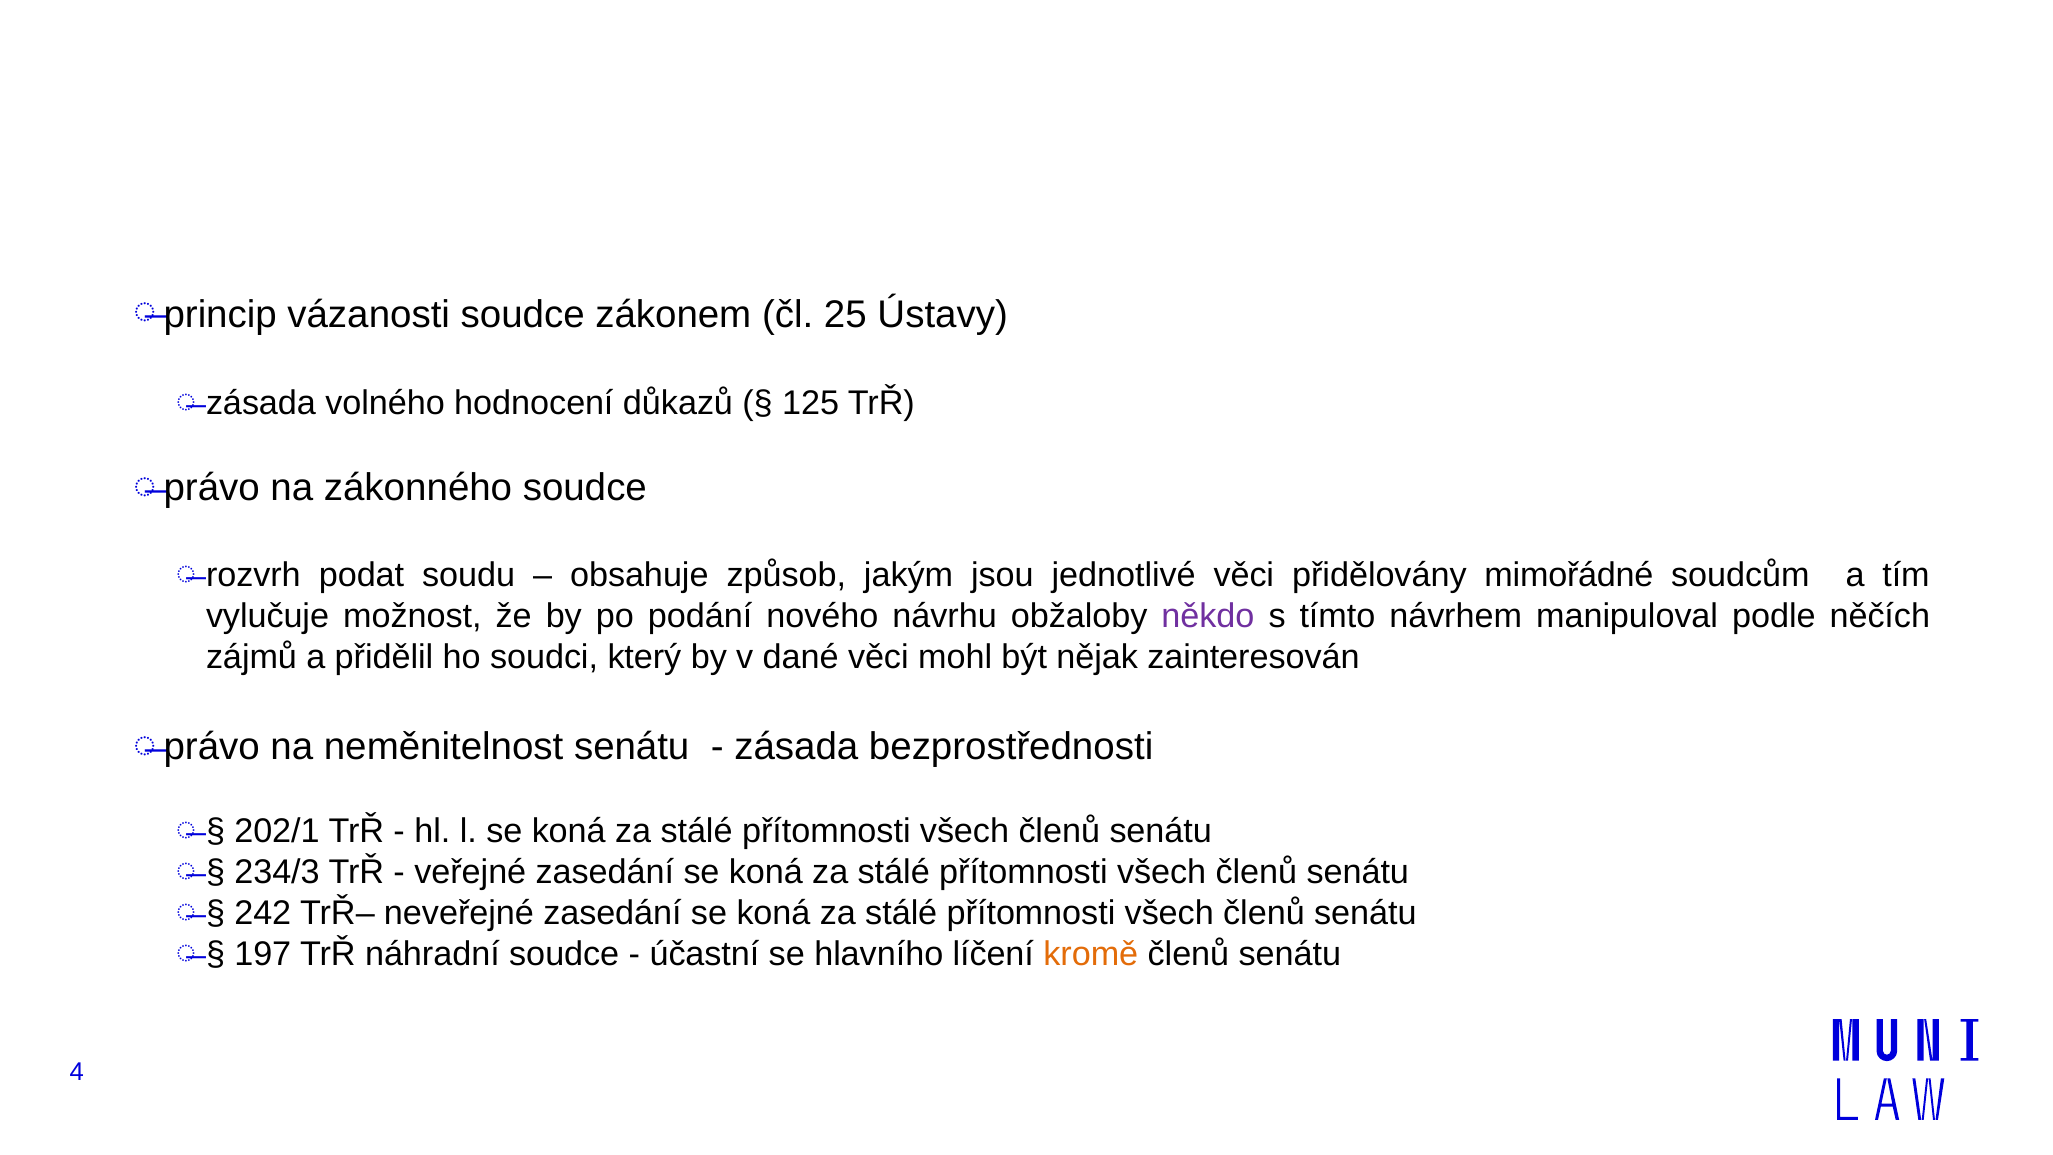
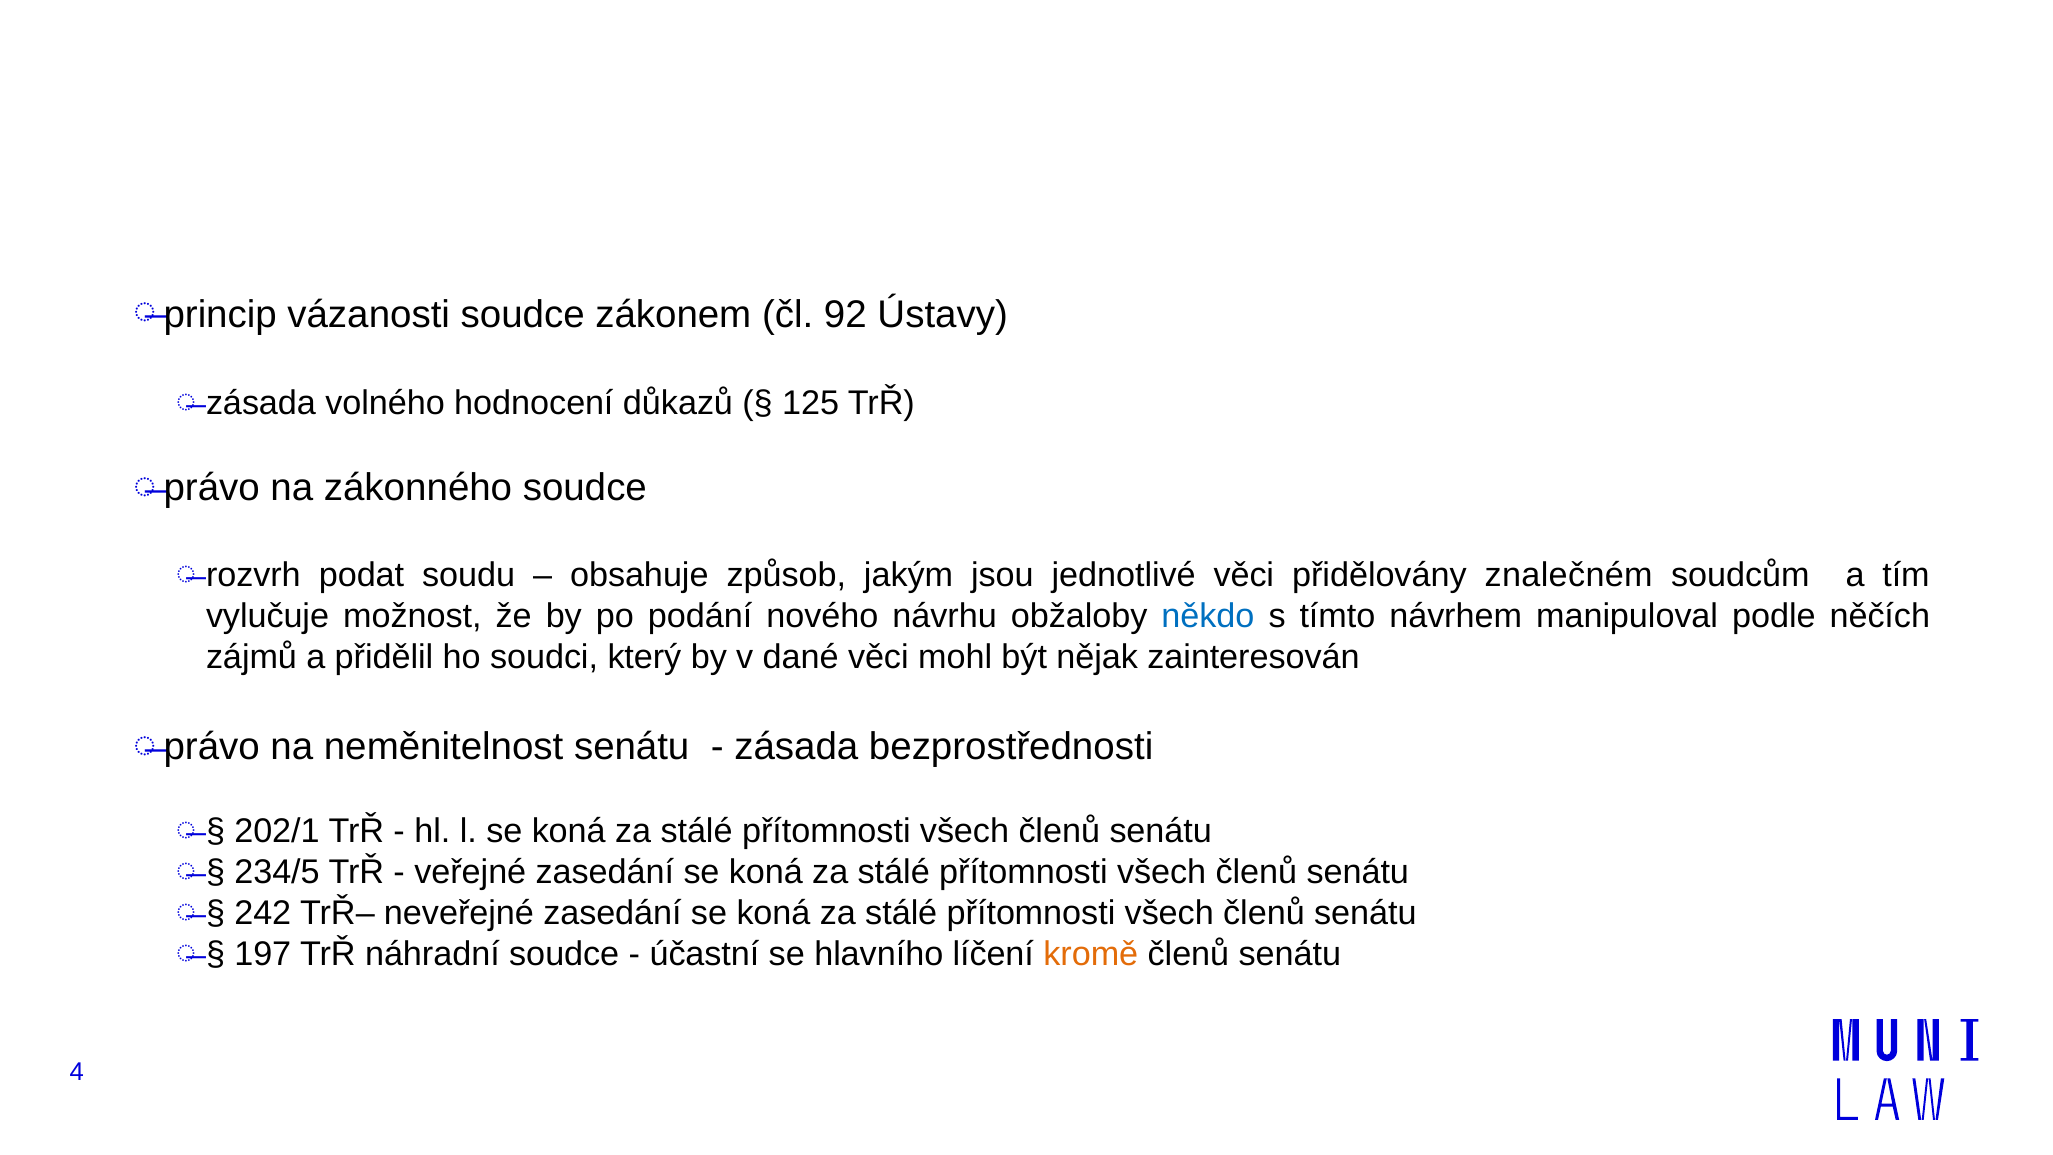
25: 25 -> 92
mimořádné: mimořádné -> znalečném
někdo colour: purple -> blue
234/3: 234/3 -> 234/5
